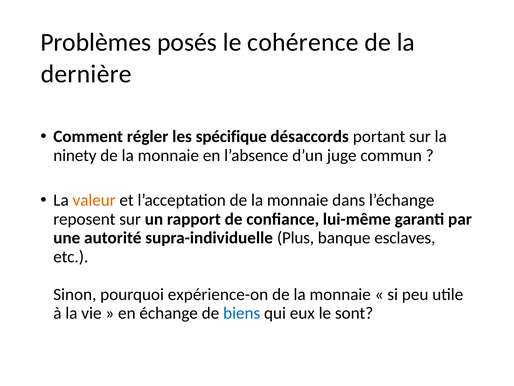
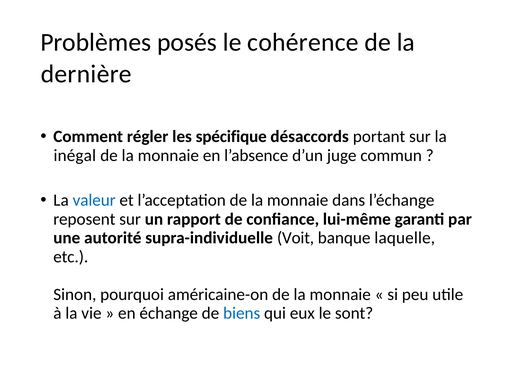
ninety: ninety -> inégal
valeur colour: orange -> blue
Plus: Plus -> Voit
esclaves: esclaves -> laquelle
expérience-on: expérience-on -> américaine-on
